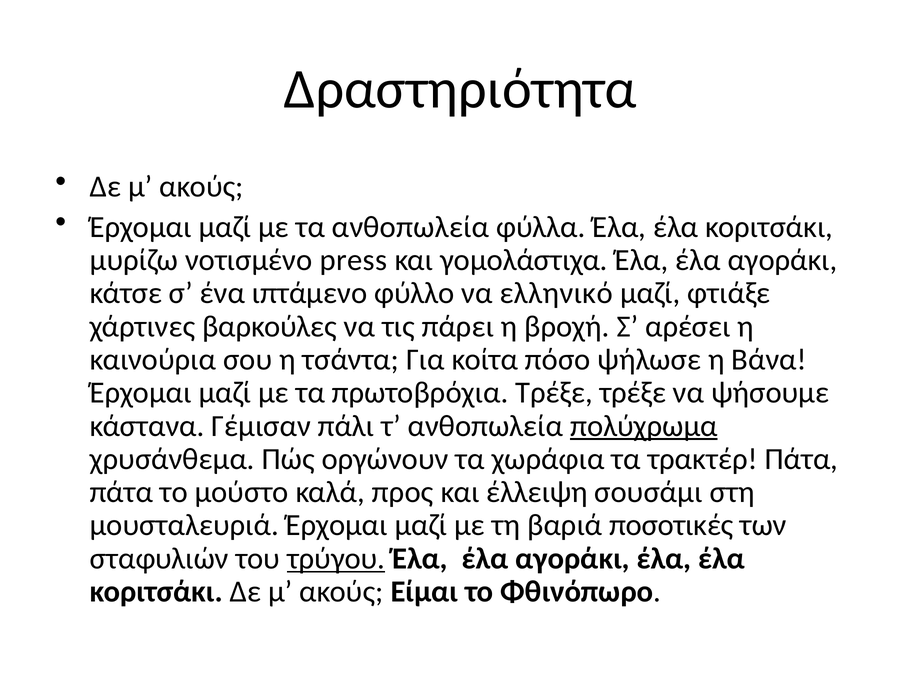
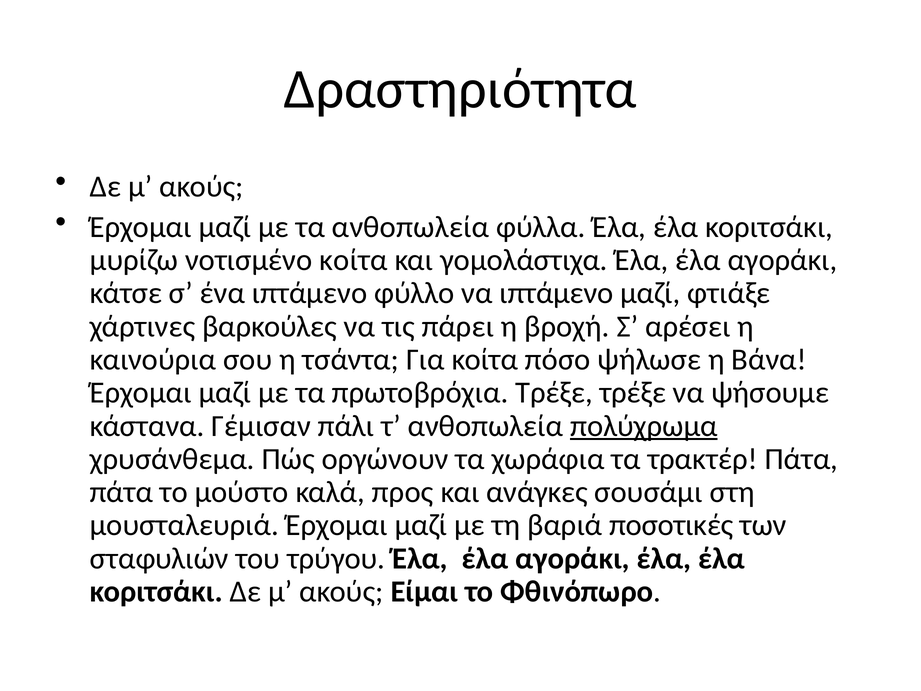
νοτισμένο press: press -> κοίτα
να ελληνικό: ελληνικό -> ιπτάμενο
έλλειψη: έλλειψη -> ανάγκες
τρύγου underline: present -> none
